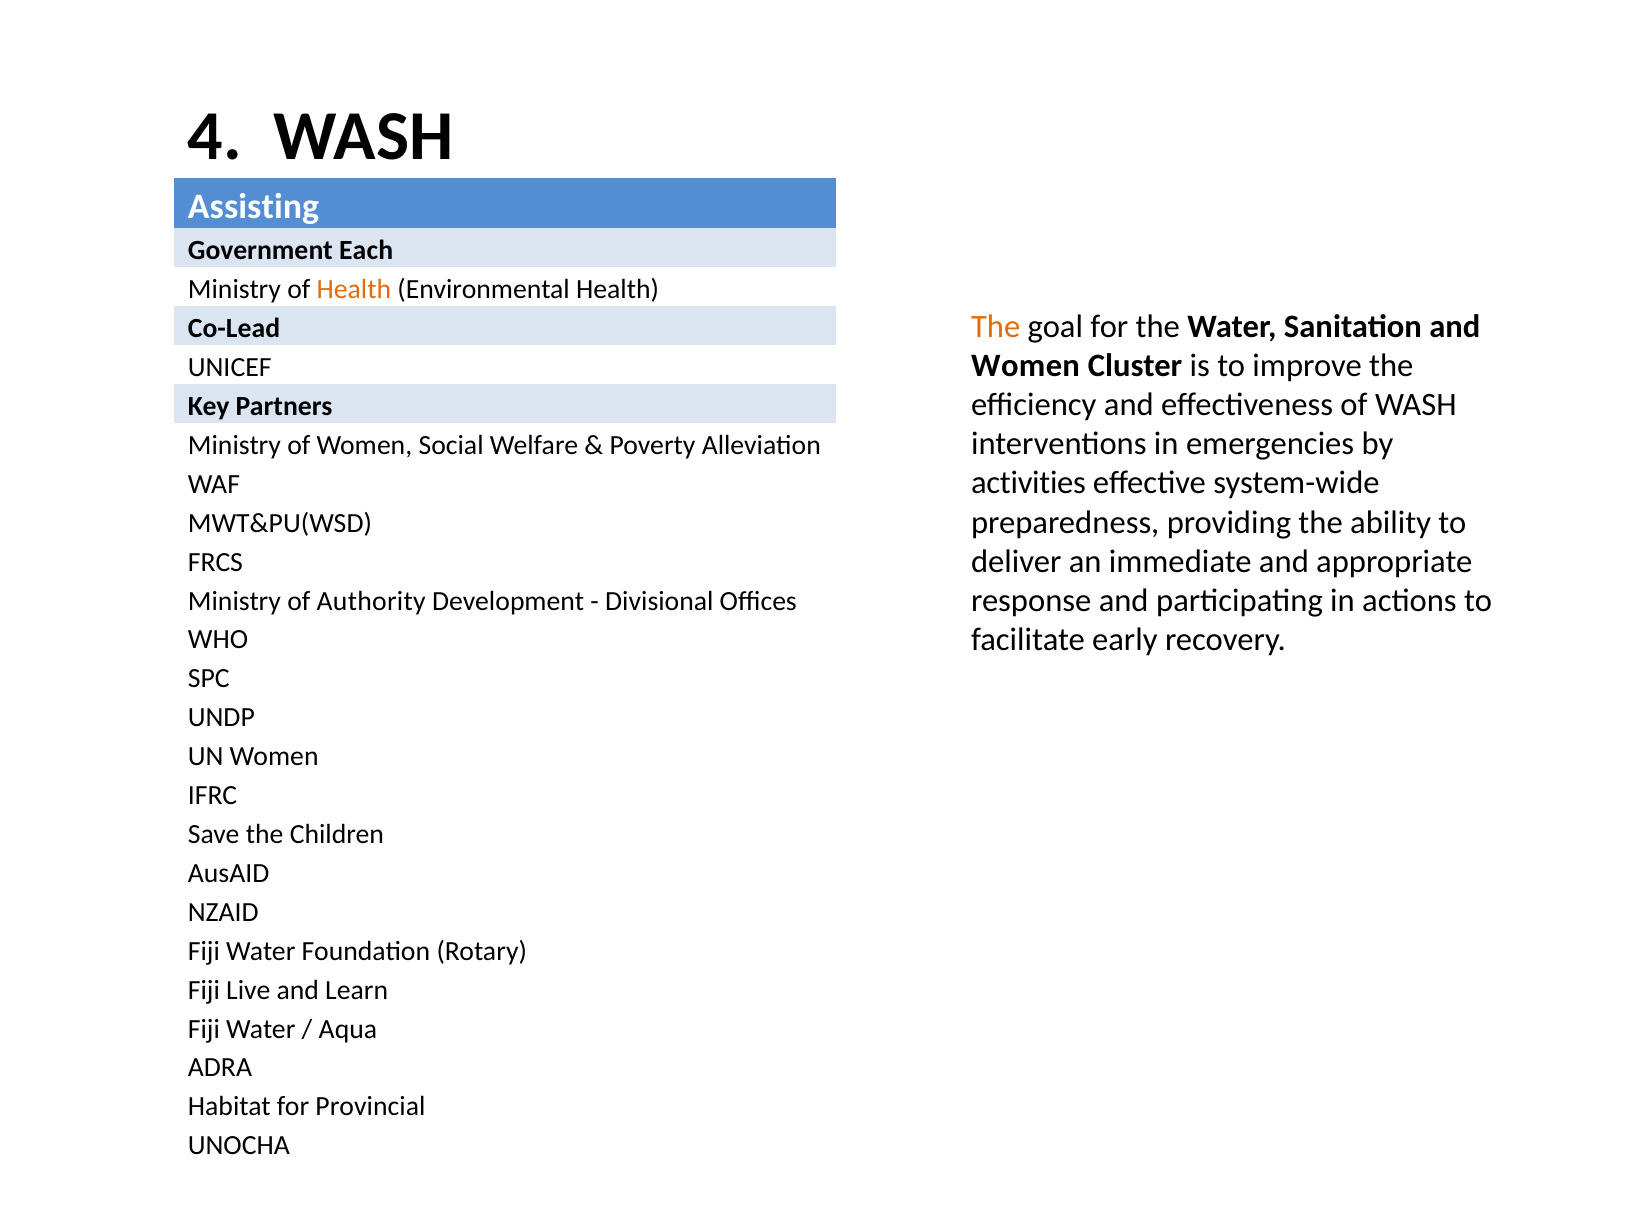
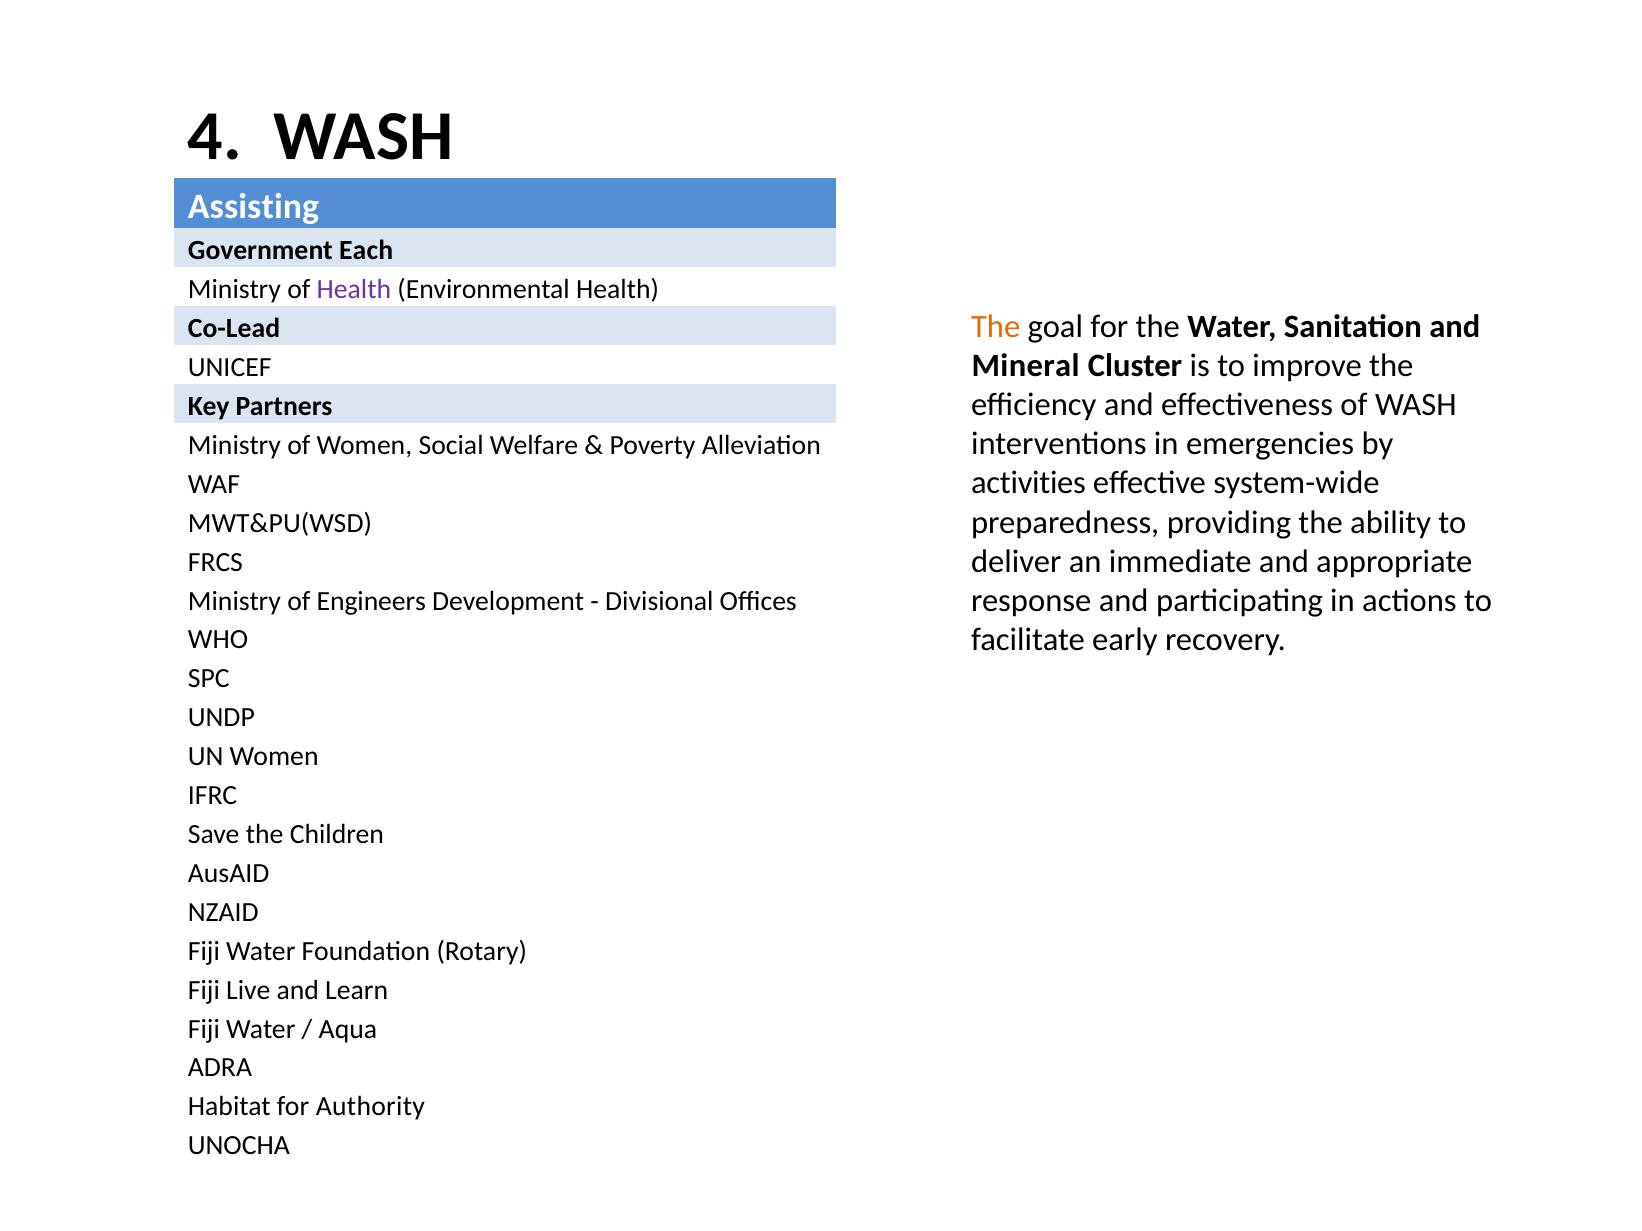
Health at (354, 290) colour: orange -> purple
Women at (1026, 366): Women -> Mineral
Authority: Authority -> Engineers
Provincial: Provincial -> Authority
